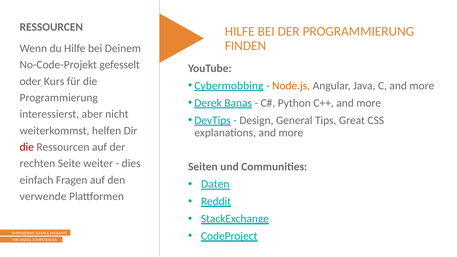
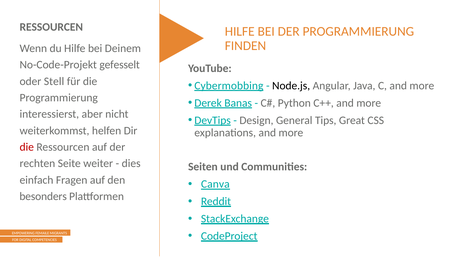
Kurs: Kurs -> Stell
Node.js colour: orange -> black
Daten: Daten -> Canva
verwende: verwende -> besonders
